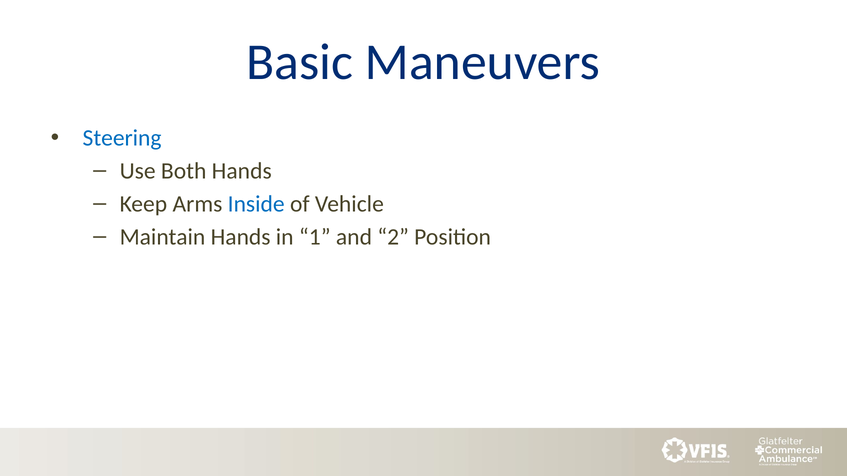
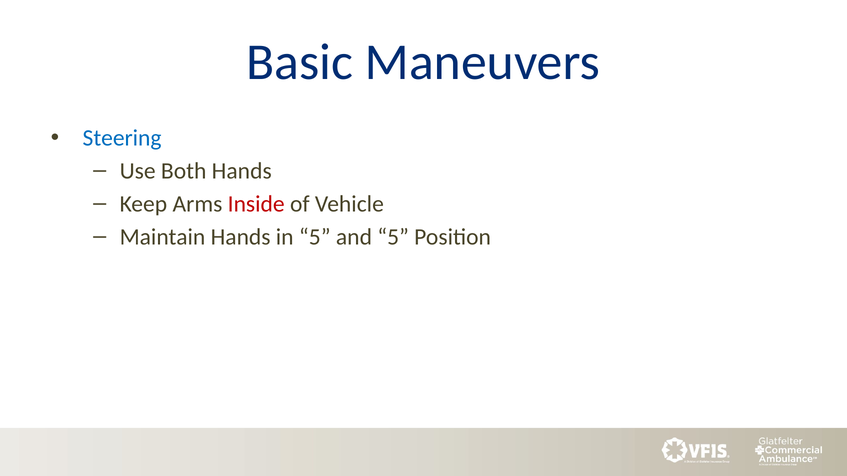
Inside colour: blue -> red
in 1: 1 -> 5
and 2: 2 -> 5
